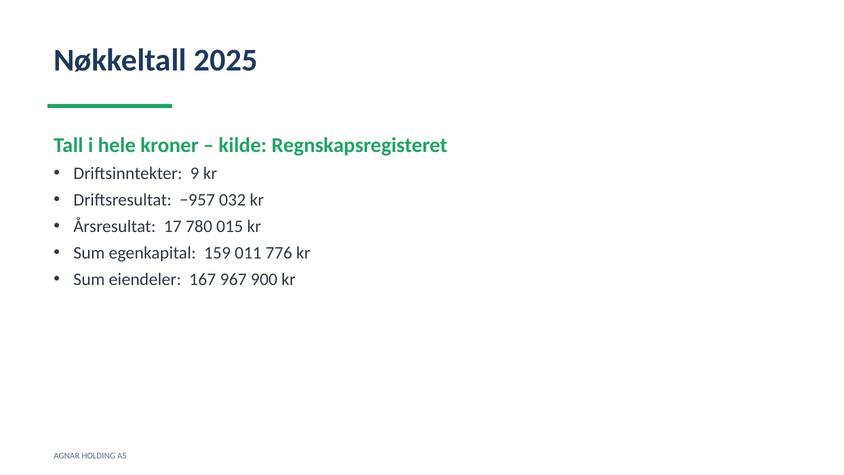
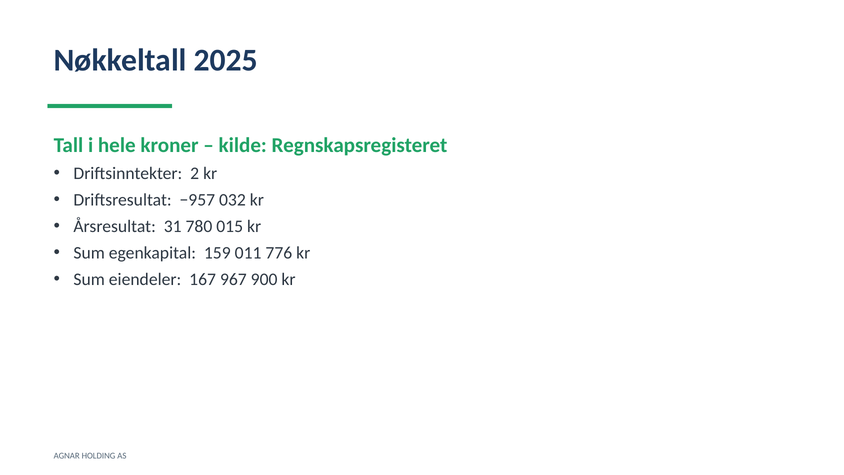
9: 9 -> 2
17: 17 -> 31
